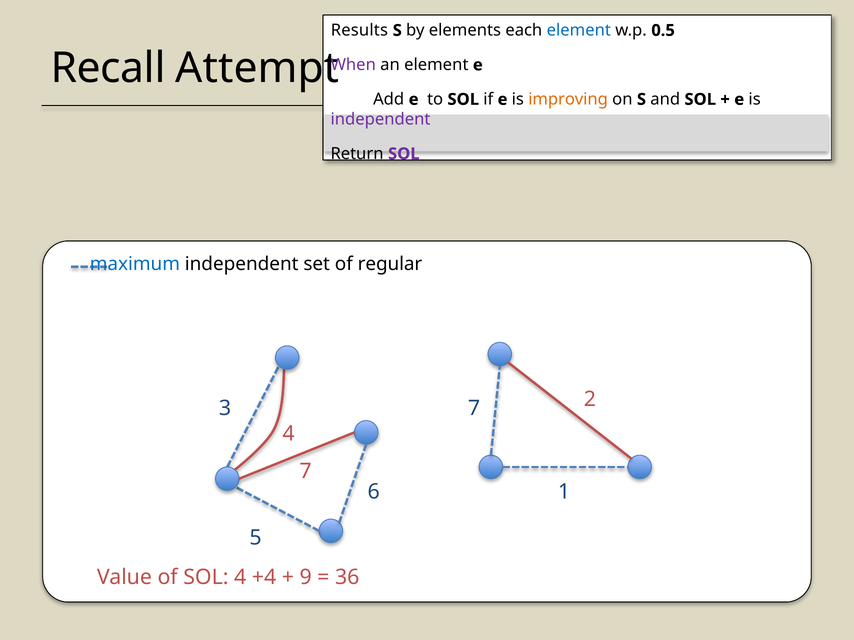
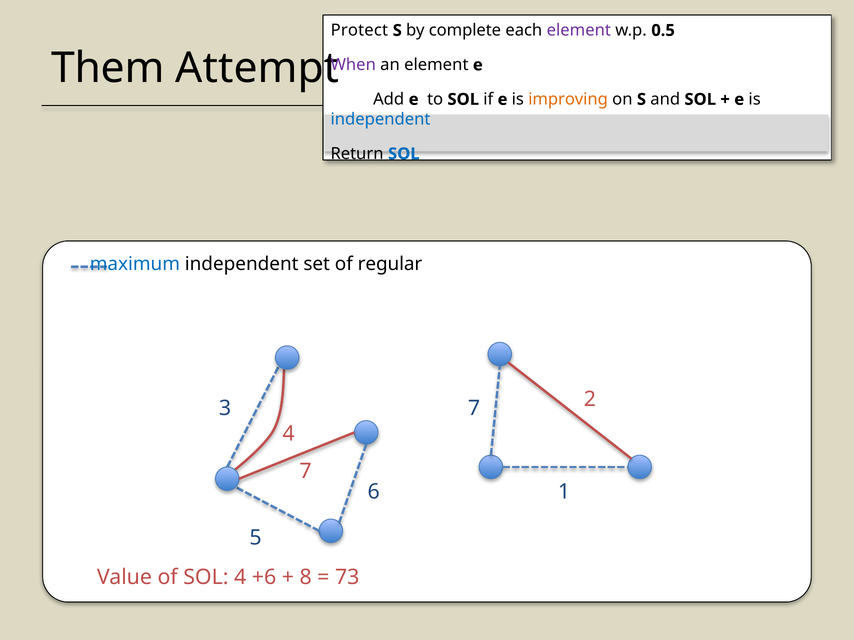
Results: Results -> Protect
elements: elements -> complete
element at (579, 30) colour: blue -> purple
Recall: Recall -> Them
independent at (380, 119) colour: purple -> blue
SOL at (404, 154) colour: purple -> blue
+4: +4 -> +6
9: 9 -> 8
36: 36 -> 73
